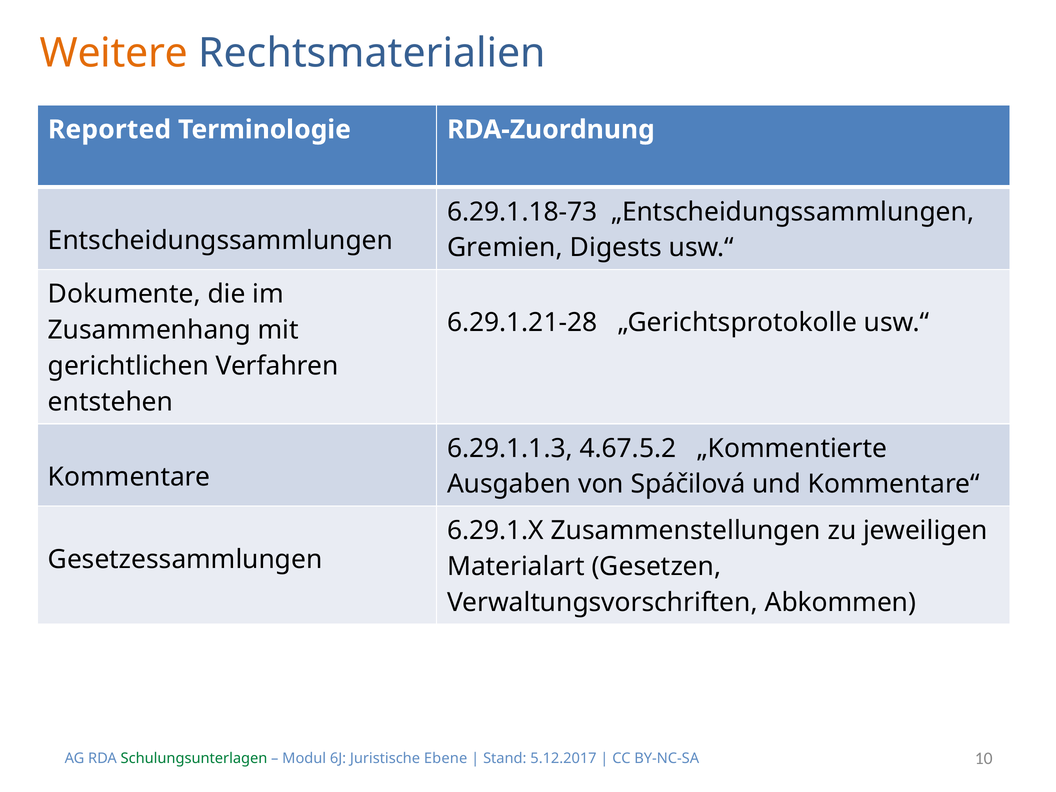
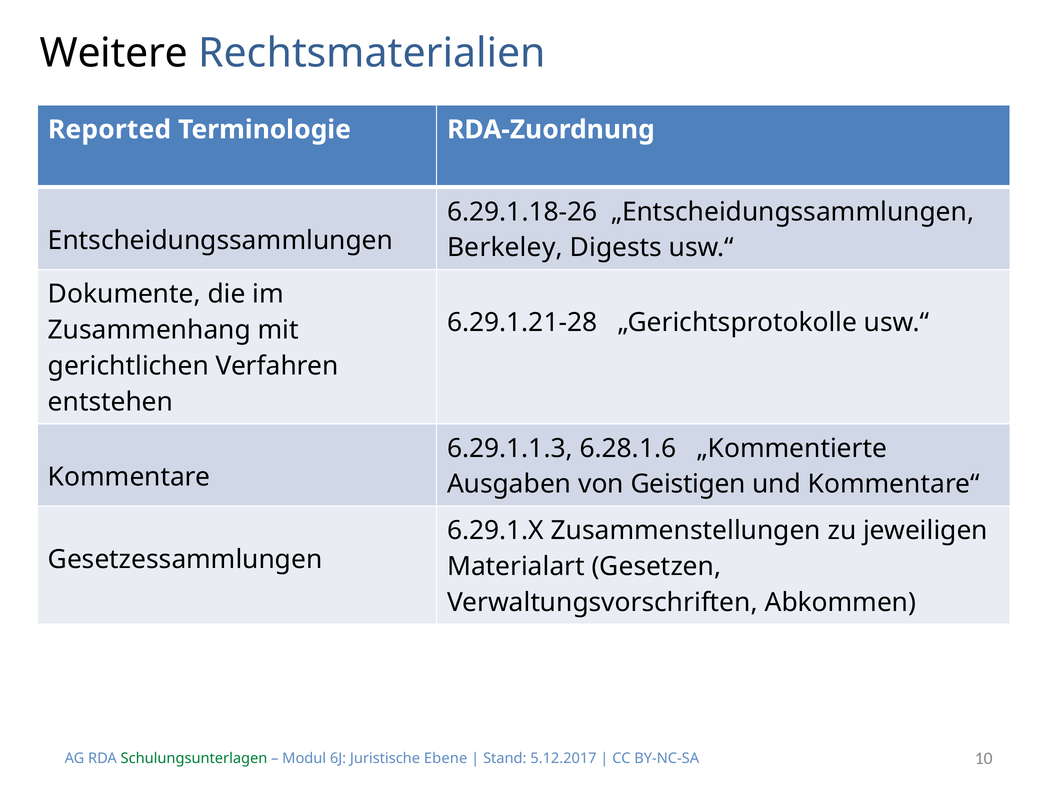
Weitere colour: orange -> black
6.29.1.18-73: 6.29.1.18-73 -> 6.29.1.18-26
Gremien: Gremien -> Berkeley
4.67.5.2: 4.67.5.2 -> 6.28.1.6
Spáčilová: Spáčilová -> Geistigen
